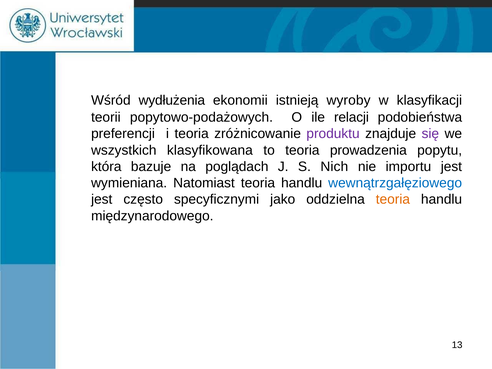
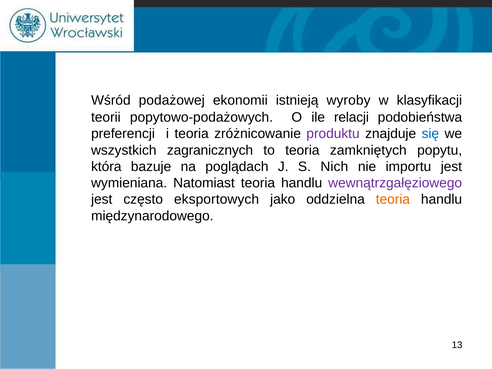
wydłużenia: wydłużenia -> podażowej
się colour: purple -> blue
klasyfikowana: klasyfikowana -> zagranicznych
prowadzenia: prowadzenia -> zamkniętych
wewnątrzgałęziowego colour: blue -> purple
specyficznymi: specyficznymi -> eksportowych
